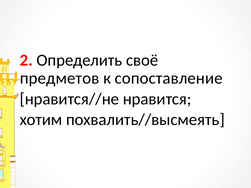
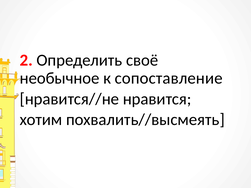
предметов: предметов -> необычное
